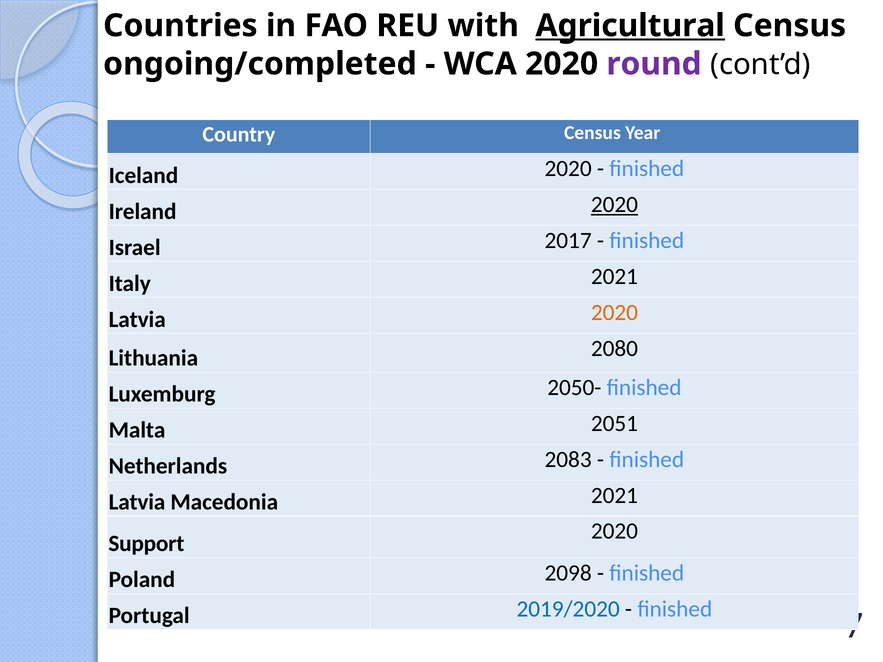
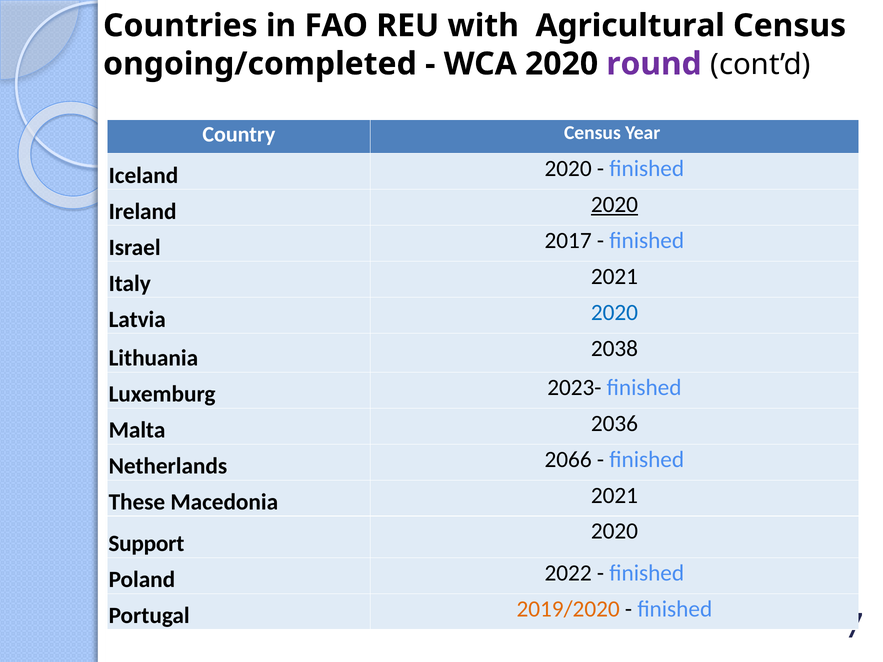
Agricultural underline: present -> none
2020 at (614, 313) colour: orange -> blue
2080: 2080 -> 2038
2050-: 2050- -> 2023-
2051: 2051 -> 2036
2083: 2083 -> 2066
Latvia at (137, 502): Latvia -> These
2098: 2098 -> 2022
2019/2020 colour: blue -> orange
